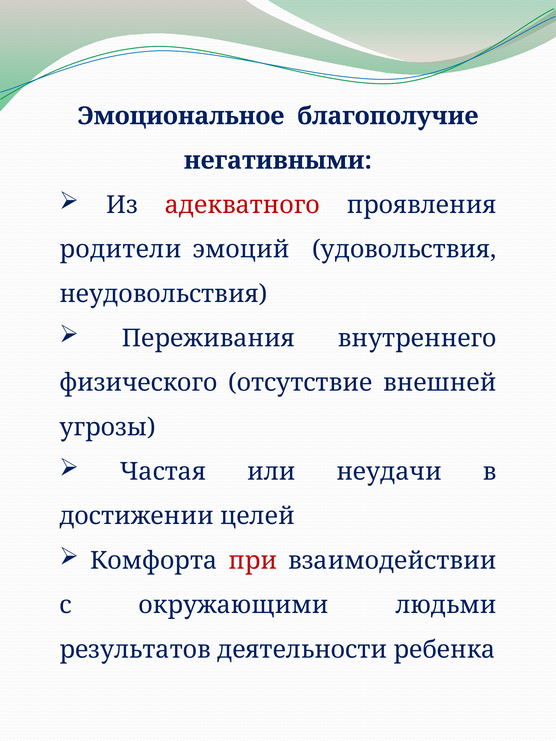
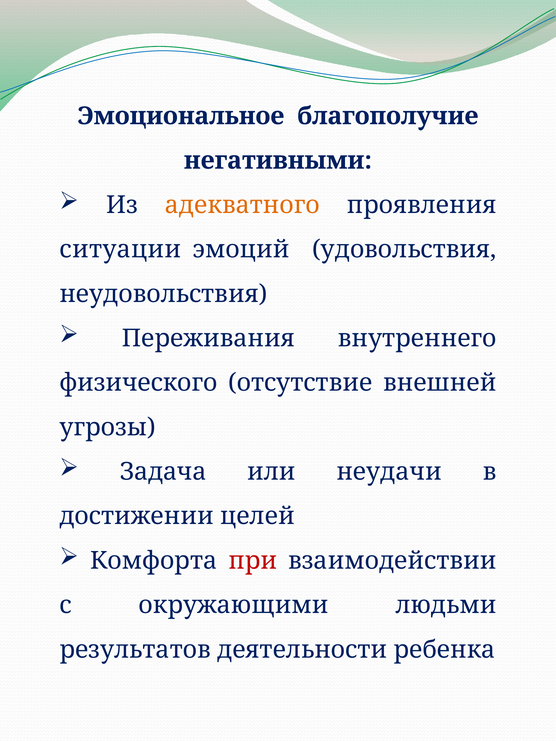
адекватного colour: red -> orange
родители: родители -> ситуации
Частая: Частая -> Задача
